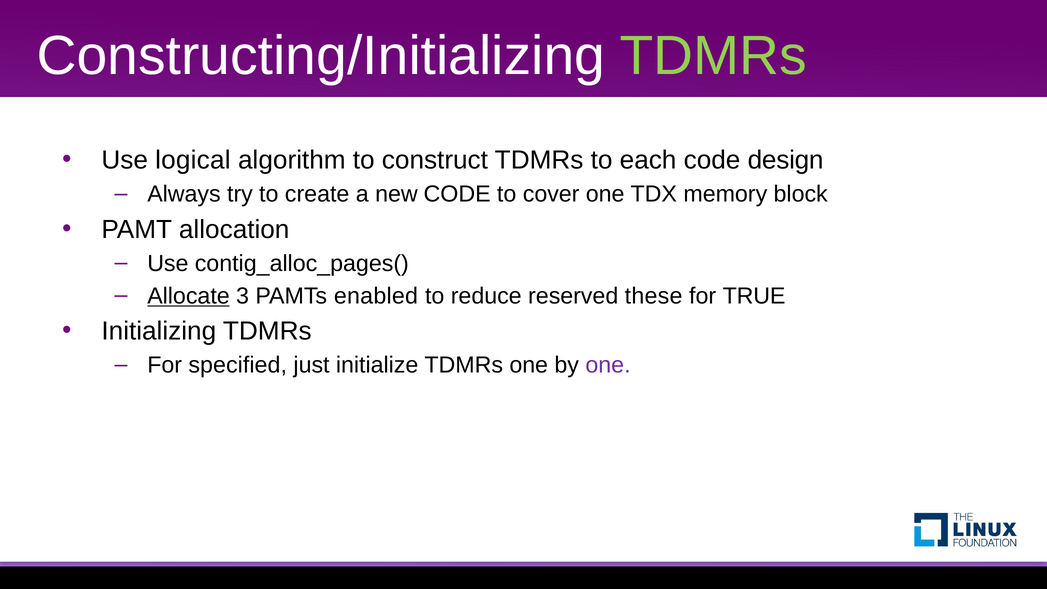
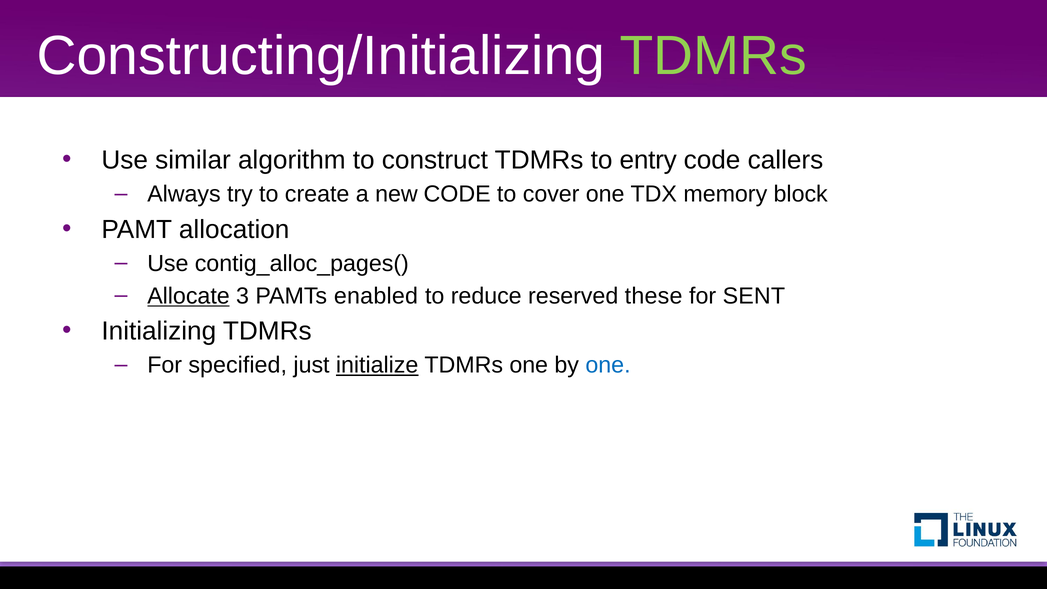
logical: logical -> similar
each: each -> entry
design: design -> callers
TRUE: TRUE -> SENT
initialize underline: none -> present
one at (608, 365) colour: purple -> blue
